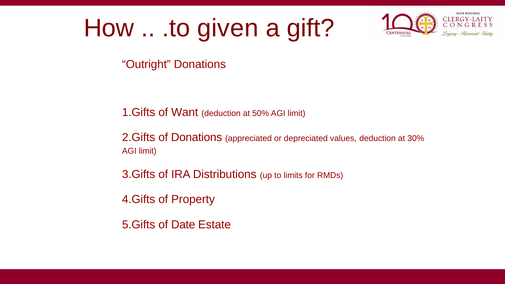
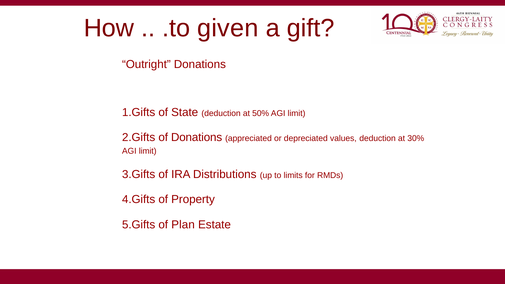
Want: Want -> State
Date: Date -> Plan
